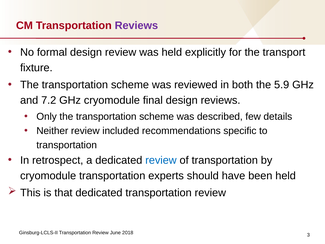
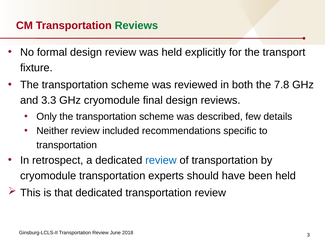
Reviews at (136, 26) colour: purple -> green
5.9: 5.9 -> 7.8
7.2: 7.2 -> 3.3
